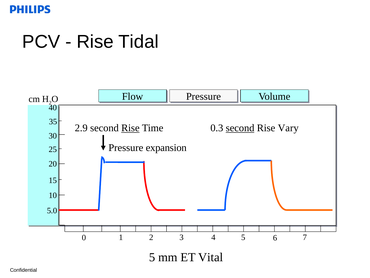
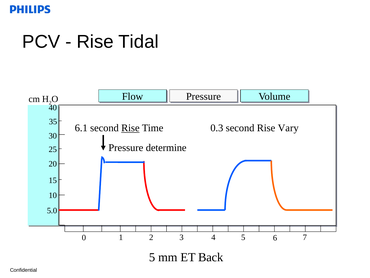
2.9: 2.9 -> 6.1
second at (240, 128) underline: present -> none
expansion: expansion -> determine
Vital: Vital -> Back
